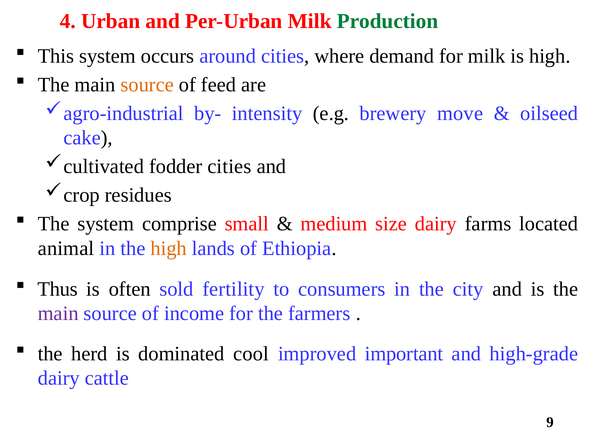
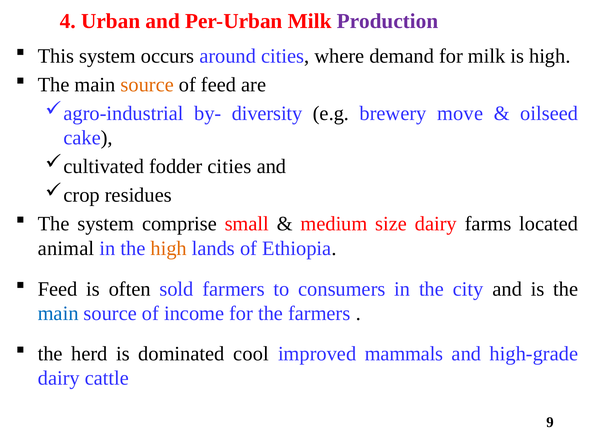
Production colour: green -> purple
intensity: intensity -> diversity
Thus at (58, 289): Thus -> Feed
sold fertility: fertility -> farmers
main at (58, 313) colour: purple -> blue
important: important -> mammals
